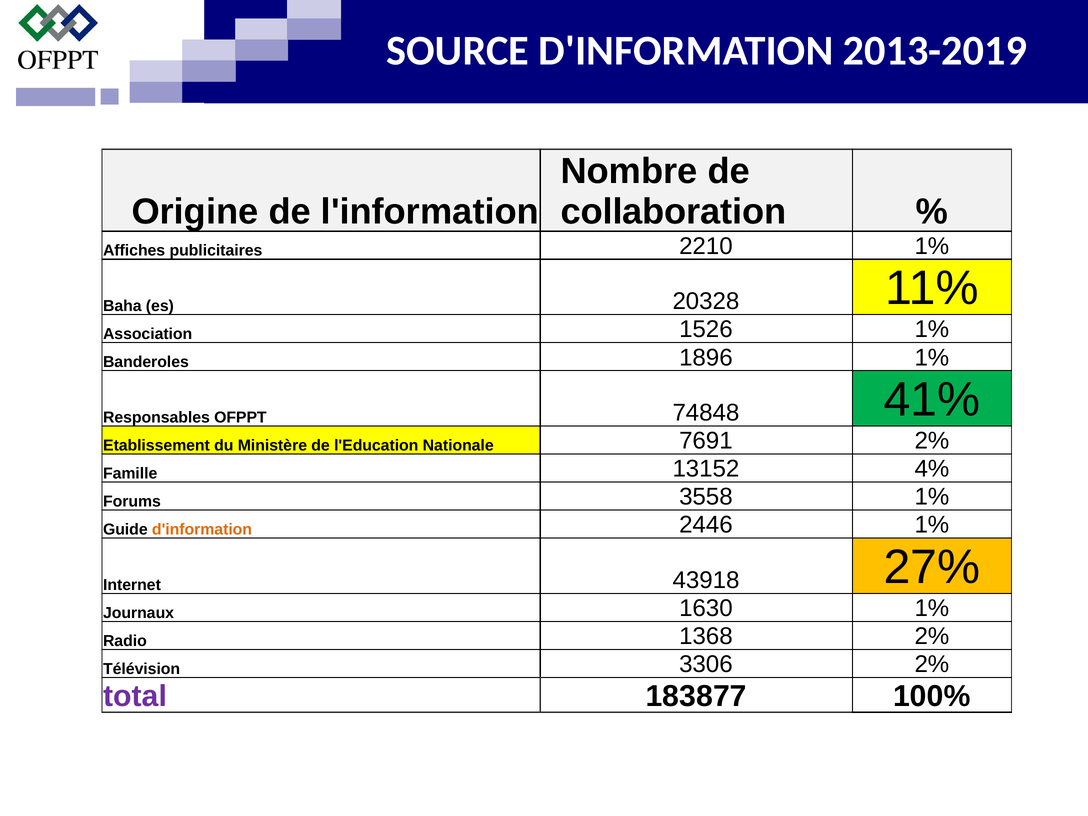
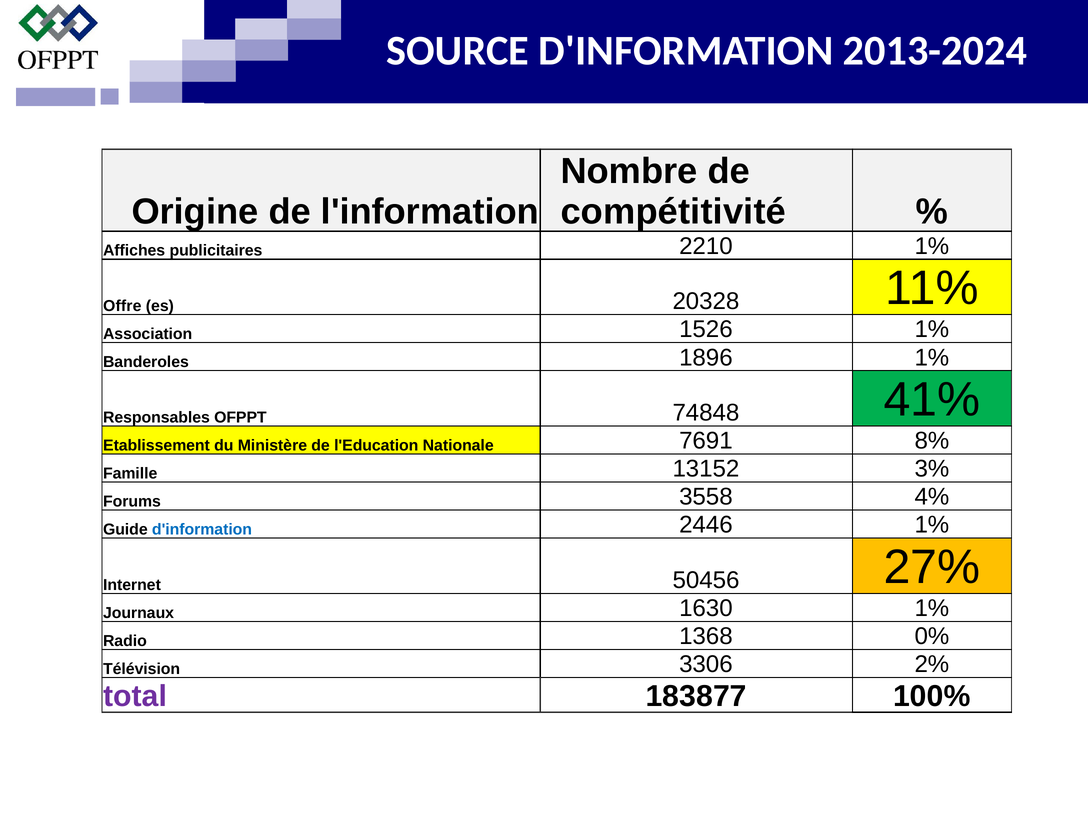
2013-2019: 2013-2019 -> 2013-2024
collaboration: collaboration -> compétitivité
Baha: Baha -> Offre
7691 2%: 2% -> 8%
4%: 4% -> 3%
3558 1%: 1% -> 4%
d'information at (202, 530) colour: orange -> blue
43918: 43918 -> 50456
1368 2%: 2% -> 0%
